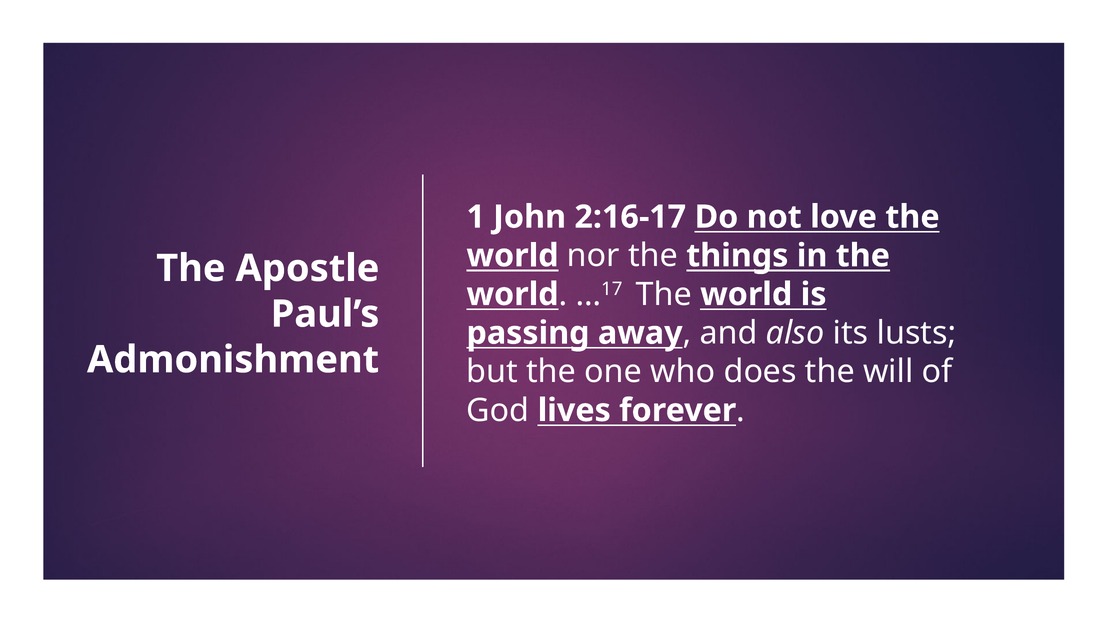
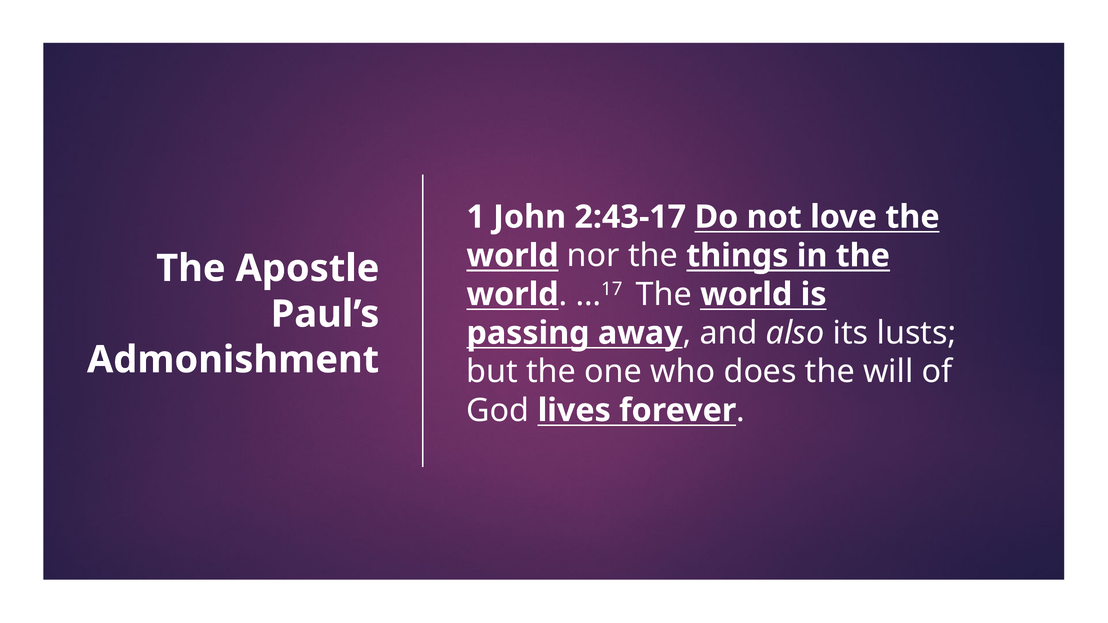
2:16-17: 2:16-17 -> 2:43-17
